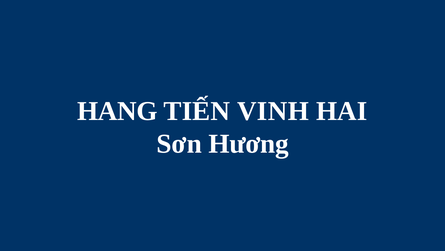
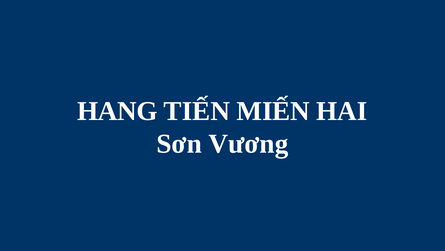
VINH: VINH -> MIẾN
Hương: Hương -> Vương
